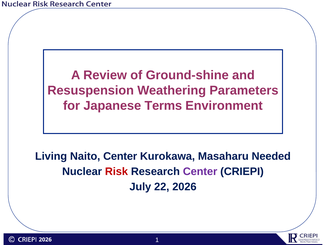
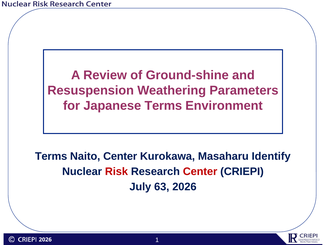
Living at (51, 156): Living -> Terms
Needed: Needed -> Identify
Center at (200, 171) colour: purple -> red
22: 22 -> 63
